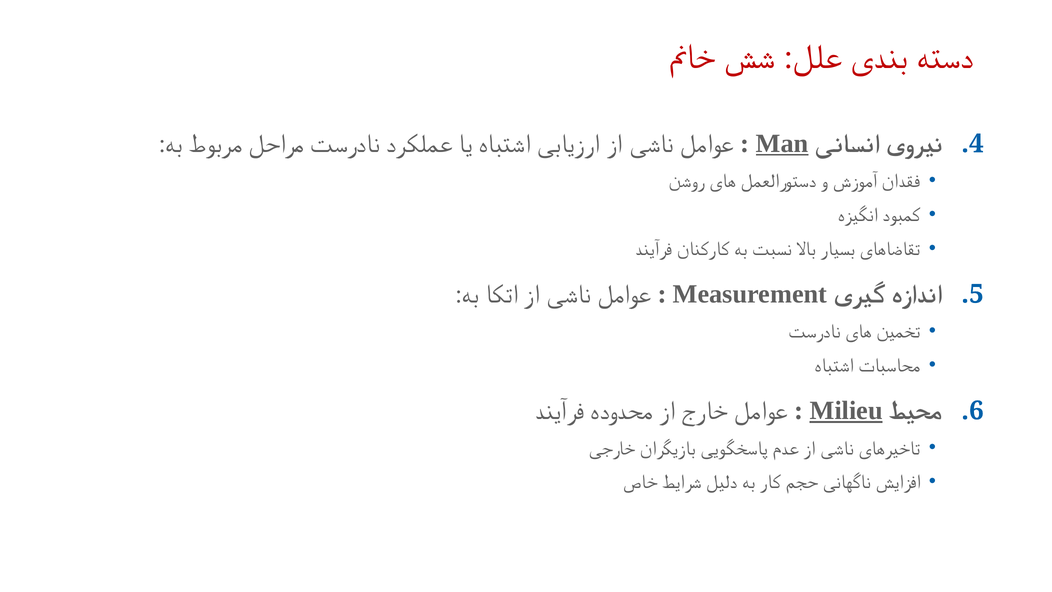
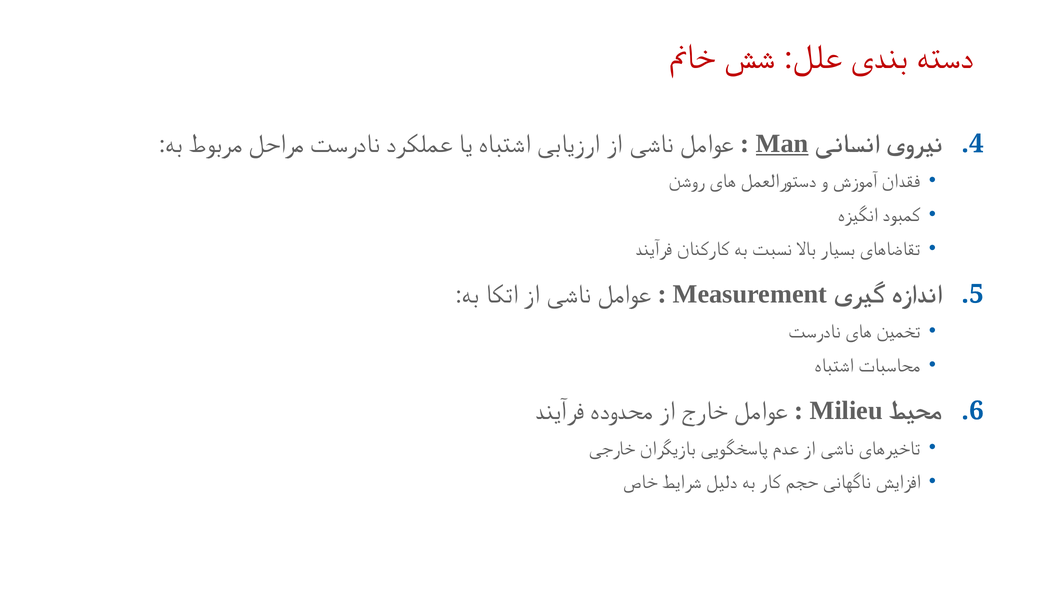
Milieu underline: present -> none
